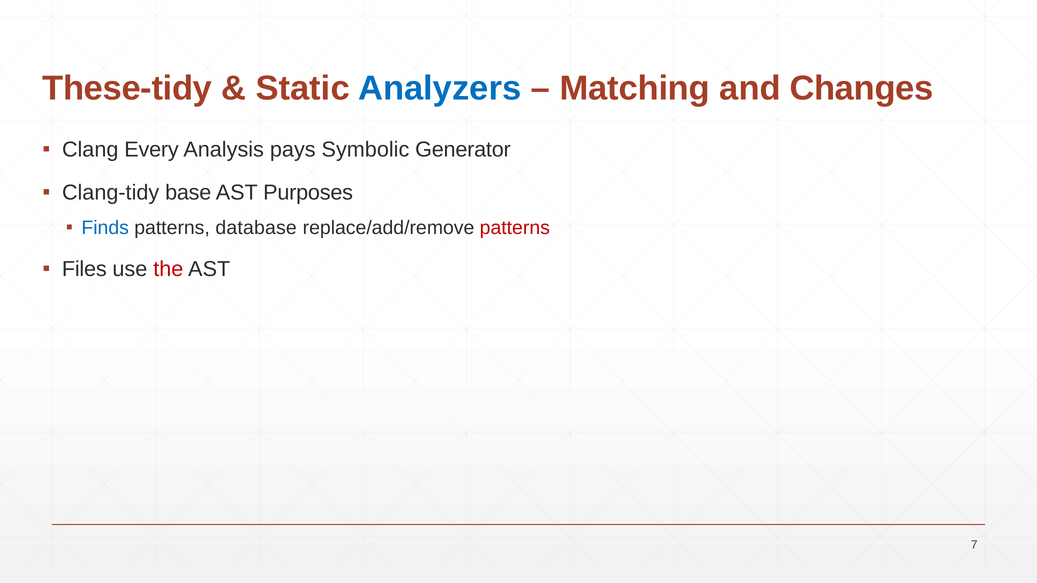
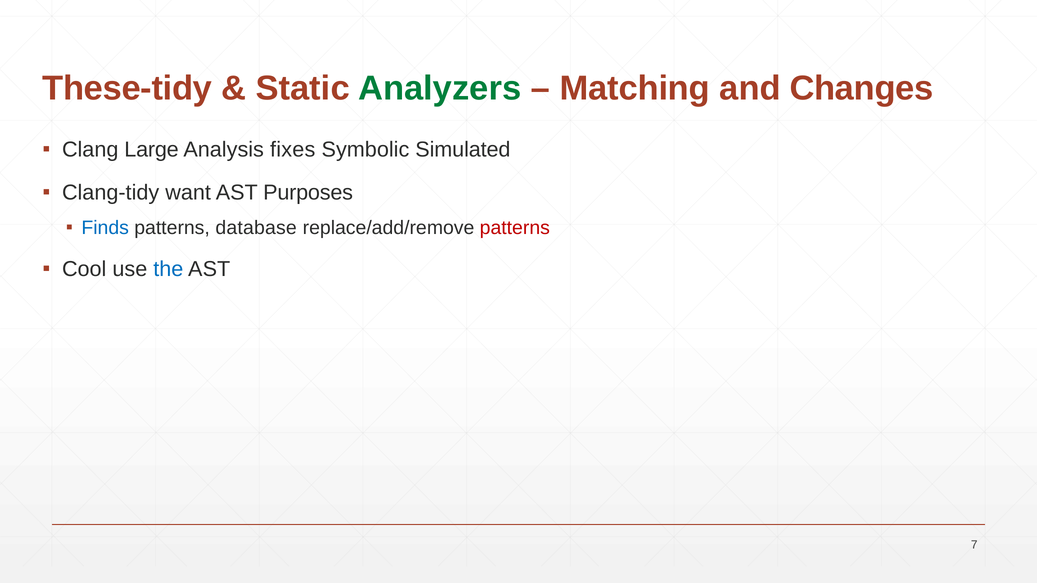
Analyzers colour: blue -> green
Every: Every -> Large
pays: pays -> fixes
Generator: Generator -> Simulated
base: base -> want
Files: Files -> Cool
the colour: red -> blue
